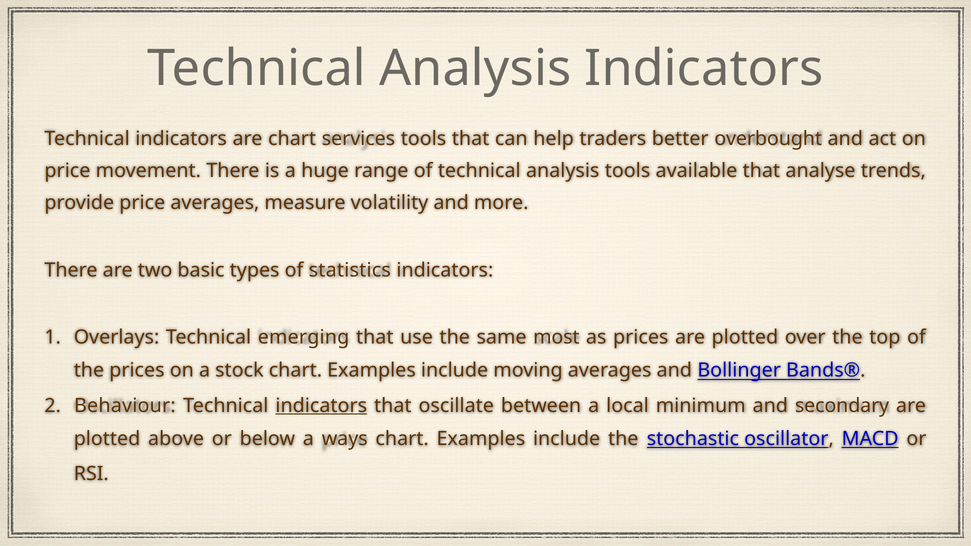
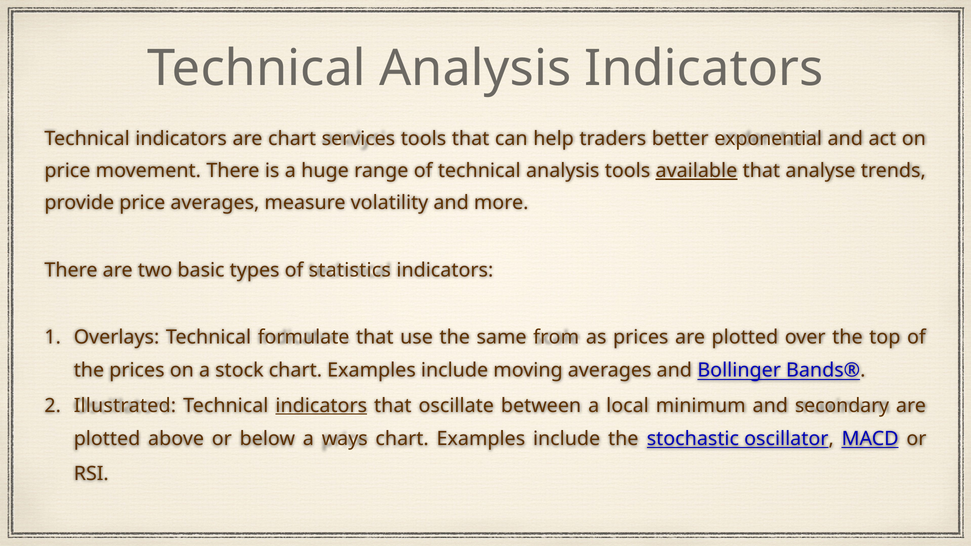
overbought: overbought -> exponential
available underline: none -> present
emerging: emerging -> formulate
most: most -> from
Behaviour: Behaviour -> Illustrated
